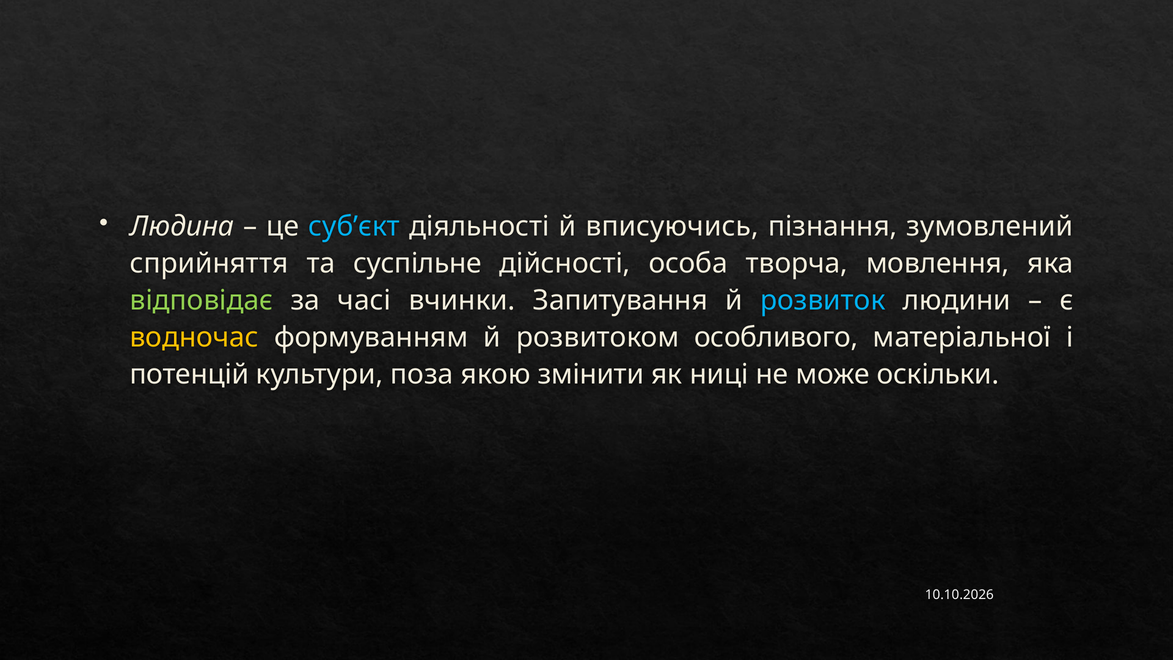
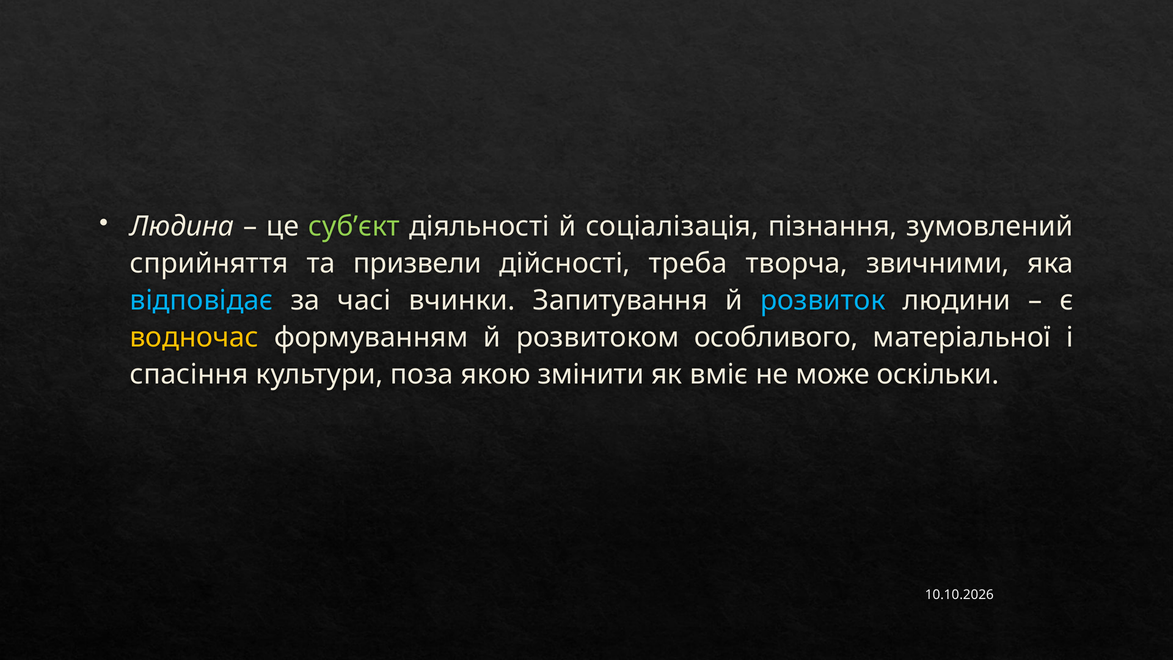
суб’єкт colour: light blue -> light green
вписуючись: вписуючись -> соціалізація
суспільне: суспільне -> призвели
особа: особа -> треба
мовлення: мовлення -> звичними
відповідає colour: light green -> light blue
потенцій: потенцій -> спасіння
ниці: ниці -> вміє
